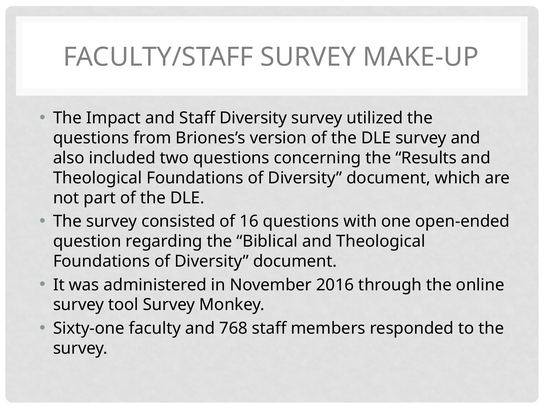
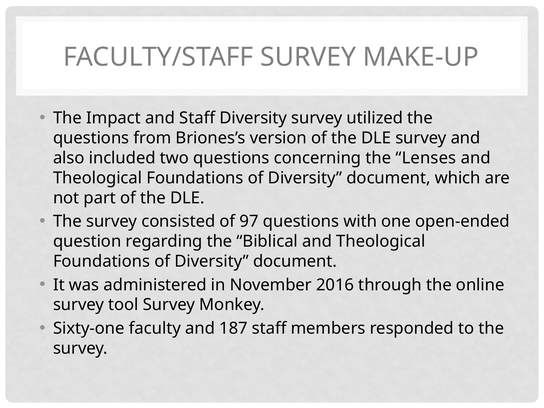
Results: Results -> Lenses
16: 16 -> 97
768: 768 -> 187
